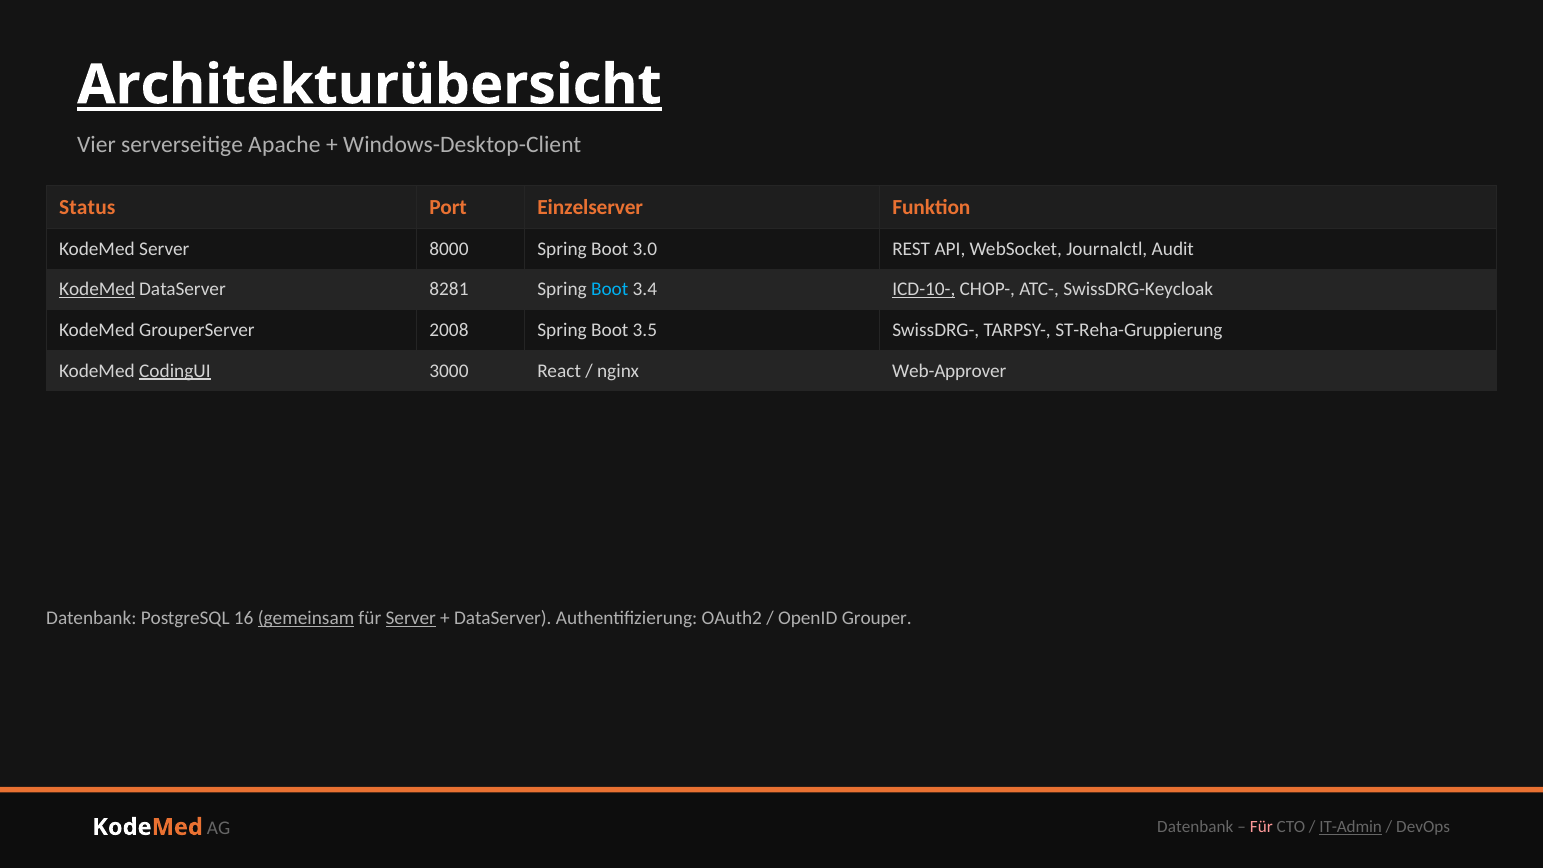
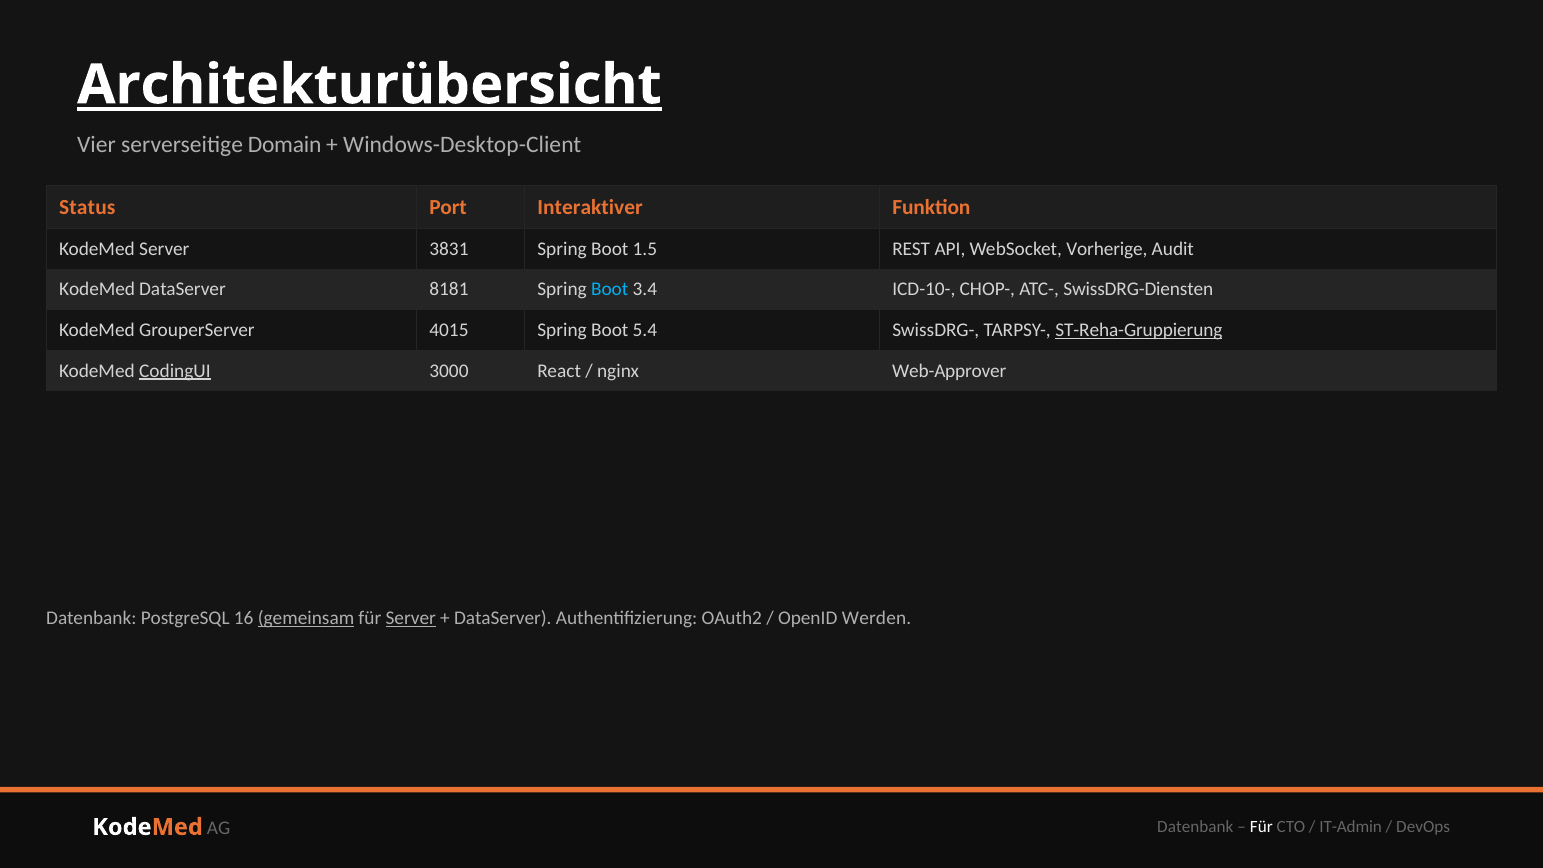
Apache: Apache -> Domain
Einzelserver: Einzelserver -> Interaktiver
8000: 8000 -> 3831
3.0: 3.0 -> 1.5
Journalctl: Journalctl -> Vorherige
KodeMed at (97, 289) underline: present -> none
8281: 8281 -> 8181
ICD-10- underline: present -> none
SwissDRG-Keycloak: SwissDRG-Keycloak -> SwissDRG-Diensten
2008: 2008 -> 4015
3.5: 3.5 -> 5.4
ST-Reha-Gruppierung underline: none -> present
Grouper: Grouper -> Werden
Für at (1261, 827) colour: pink -> white
IT-Admin underline: present -> none
